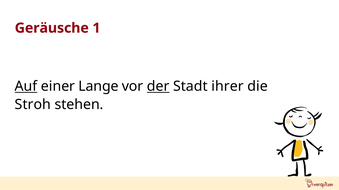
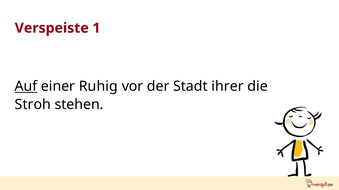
Geräusche: Geräusche -> Verspeiste
Lange: Lange -> Ruhig
der underline: present -> none
